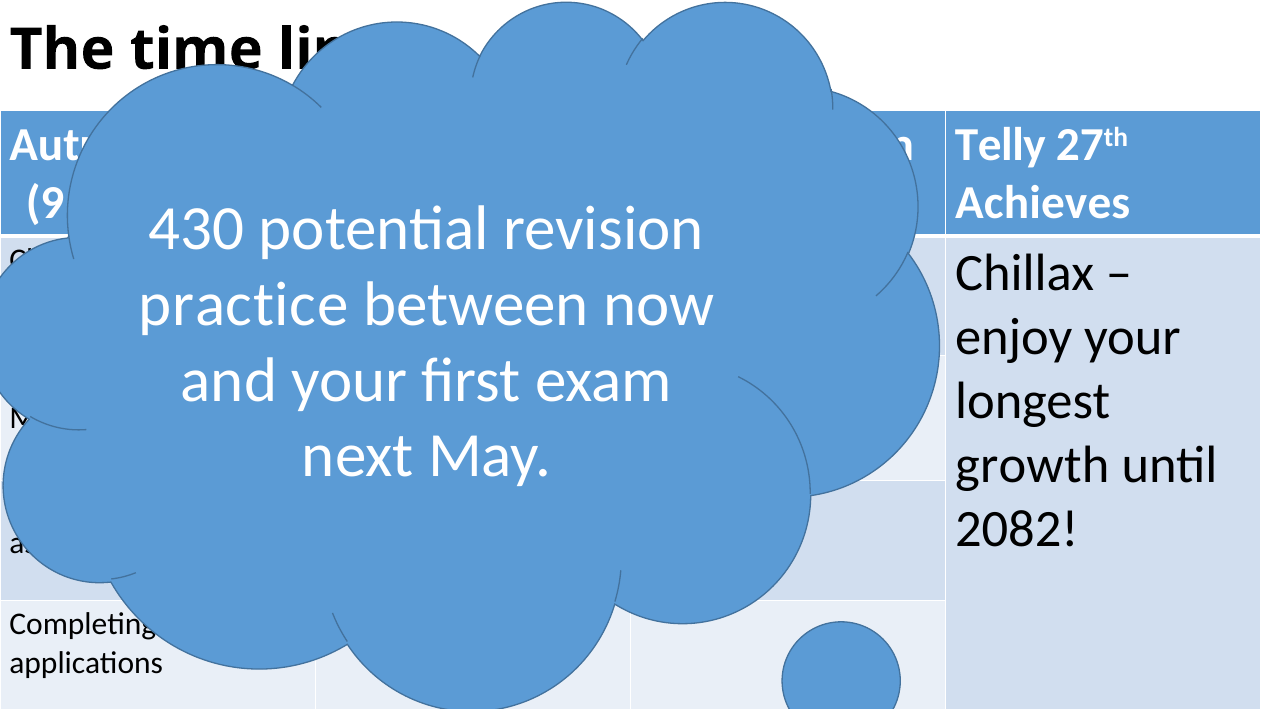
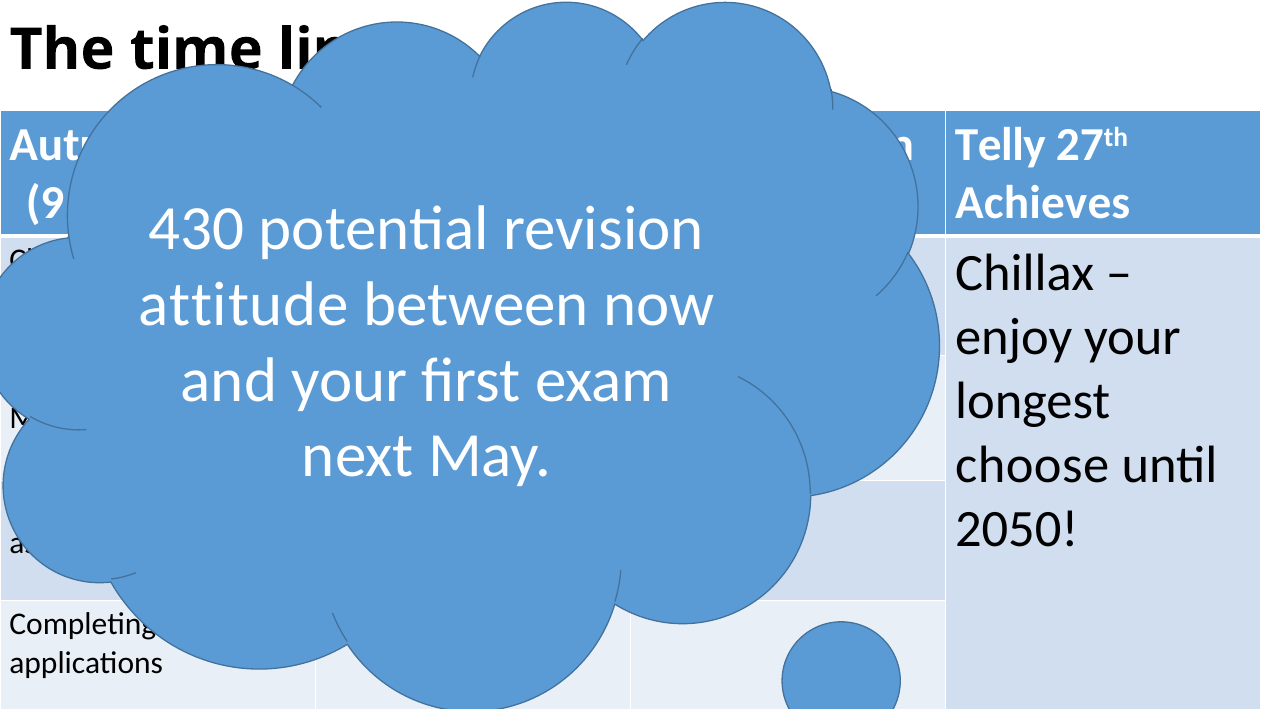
practice at (244, 305): practice -> attitude
growth: growth -> choose
2082: 2082 -> 2050
